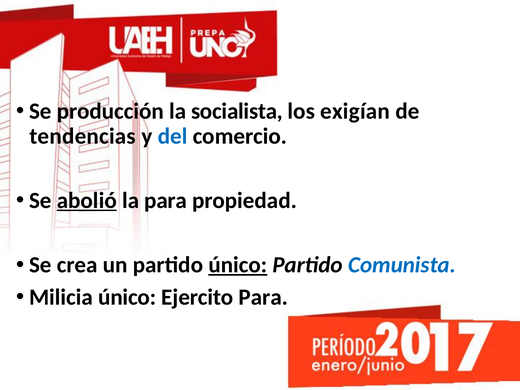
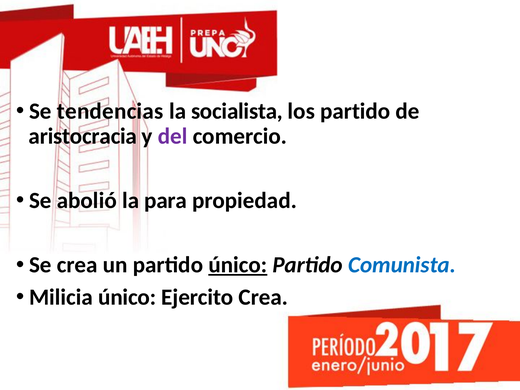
producción: producción -> tendencias
los exigían: exigían -> partido
tendencias: tendencias -> aristocracia
del colour: blue -> purple
abolió underline: present -> none
Ejercito Para: Para -> Crea
